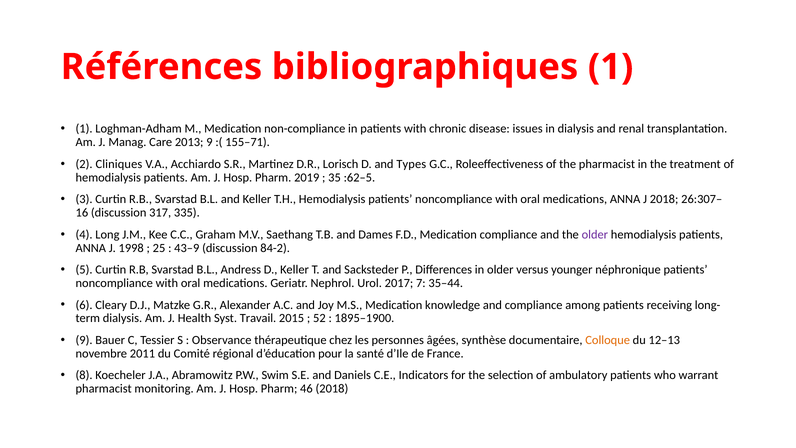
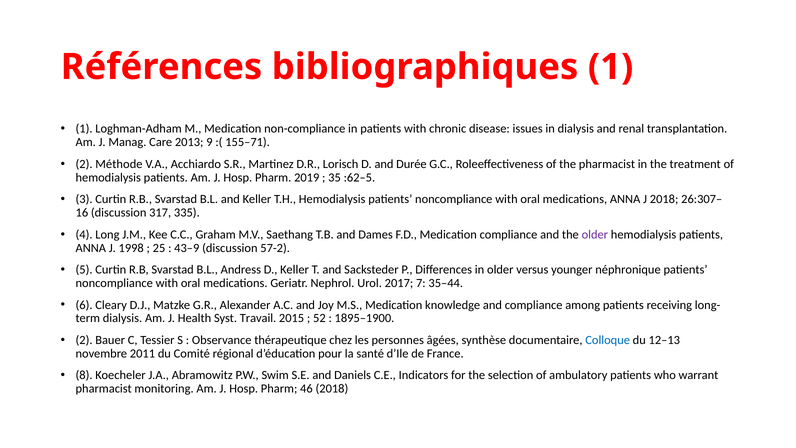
Cliniques: Cliniques -> Méthode
Types: Types -> Durée
84-2: 84-2 -> 57-2
9 at (84, 340): 9 -> 2
Colloque colour: orange -> blue
